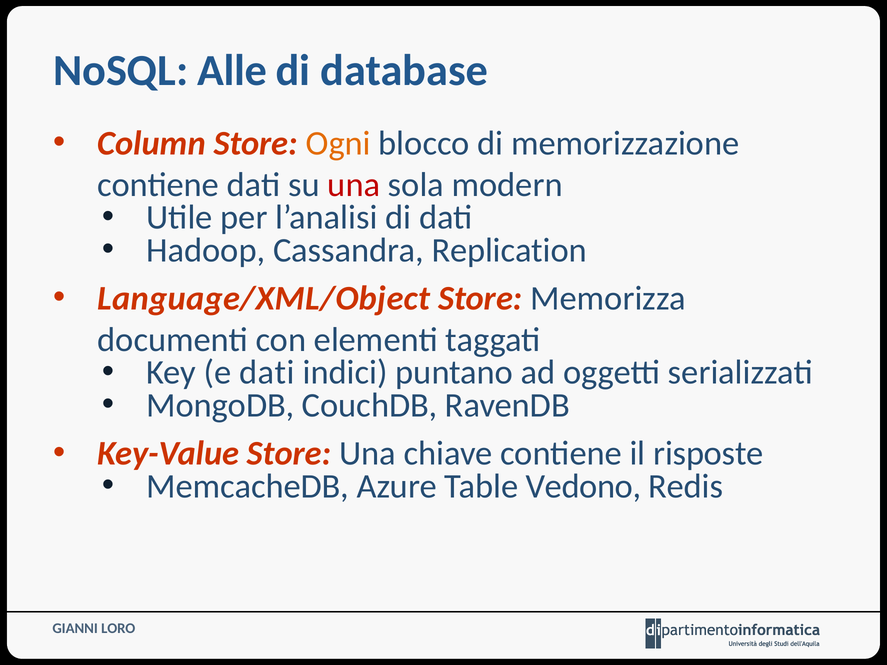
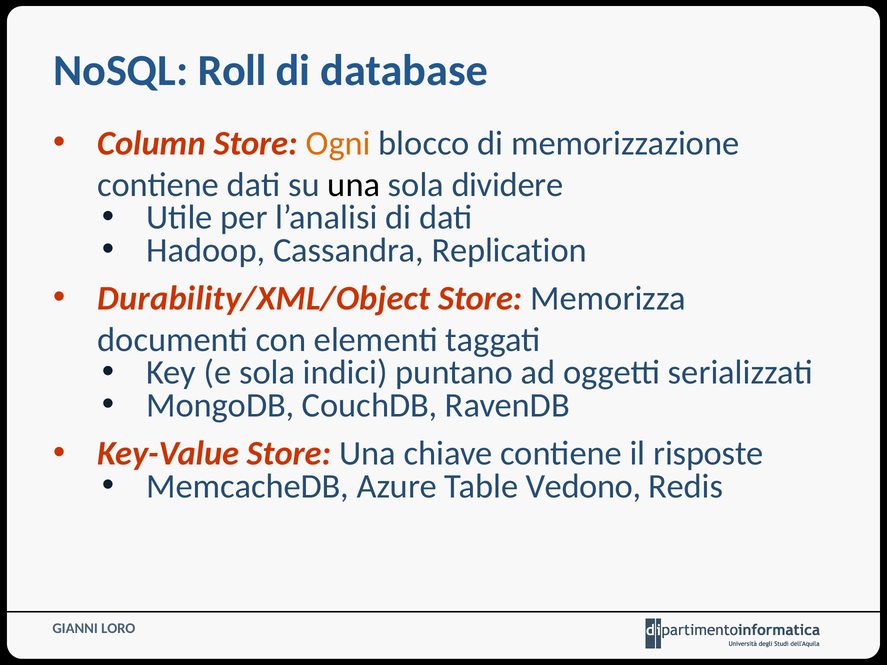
Alle: Alle -> Roll
una at (354, 185) colour: red -> black
modern: modern -> dividere
Language/XML/Object: Language/XML/Object -> Durability/XML/Object
e dati: dati -> sola
